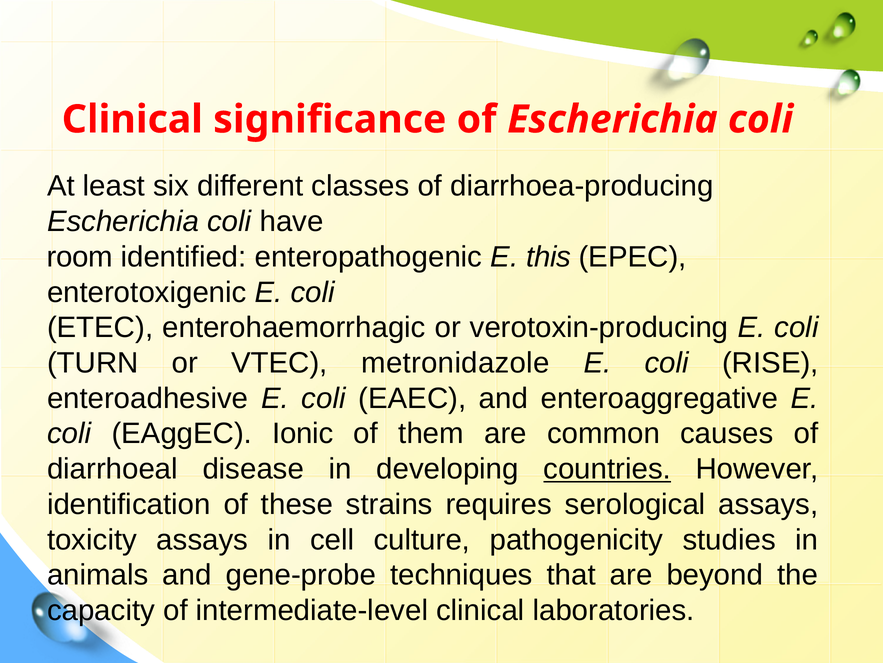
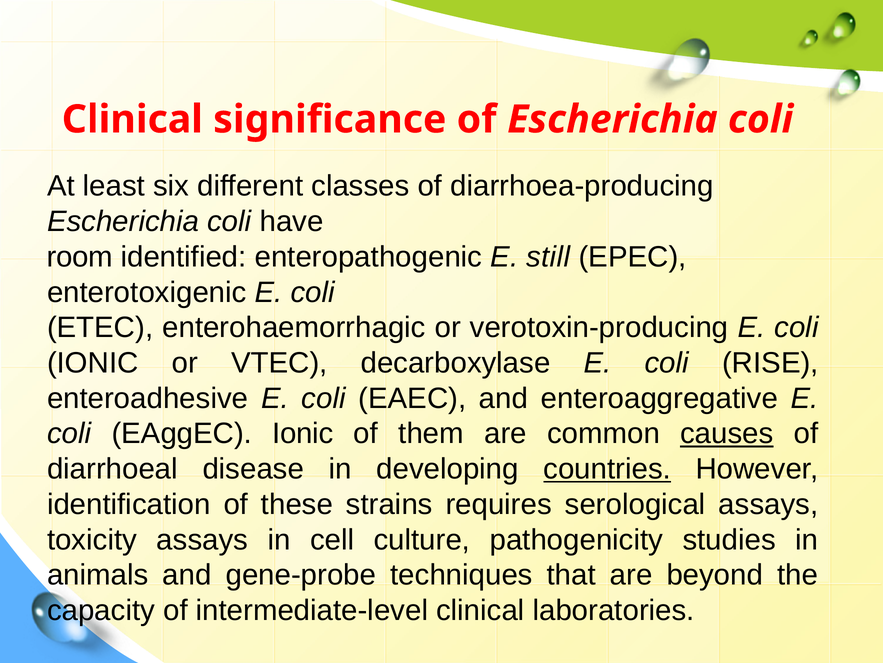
this: this -> still
TURN at (93, 363): TURN -> IONIC
metronidazole: metronidazole -> decarboxylase
causes underline: none -> present
